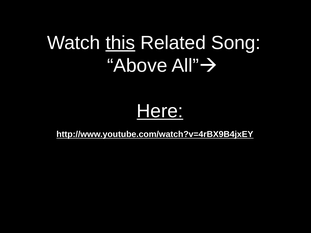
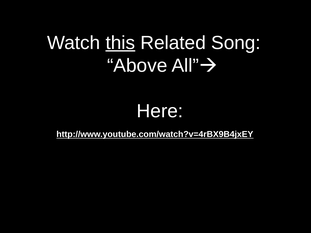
Here underline: present -> none
